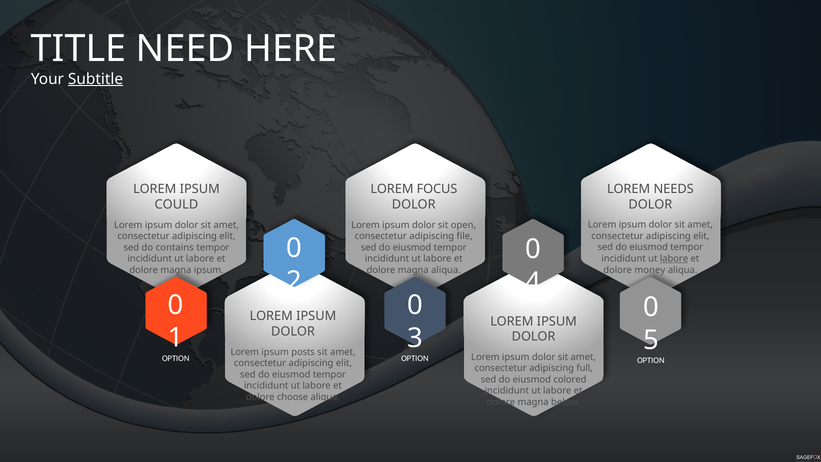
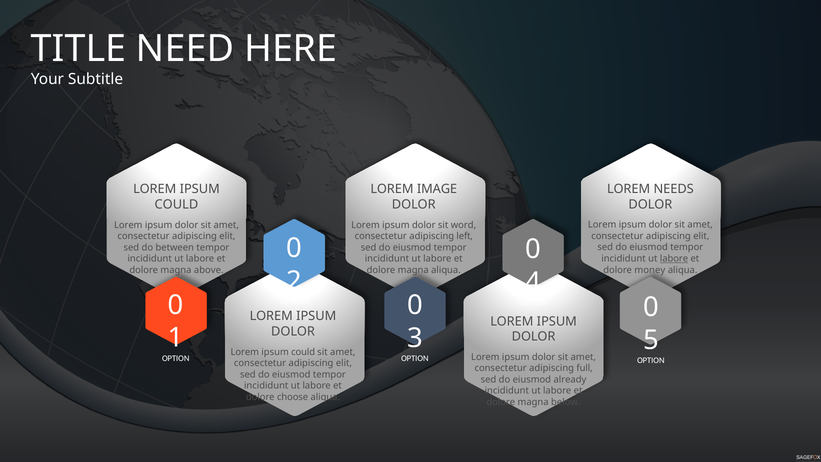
Subtitle underline: present -> none
FOCUS: FOCUS -> IMAGE
open: open -> word
file: file -> left
contains: contains -> between
magna ipsum: ipsum -> above
posts at (303, 352): posts -> could
colored: colored -> already
